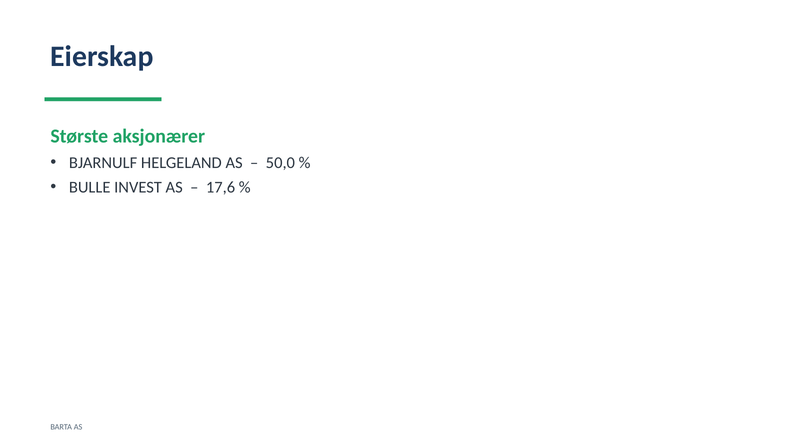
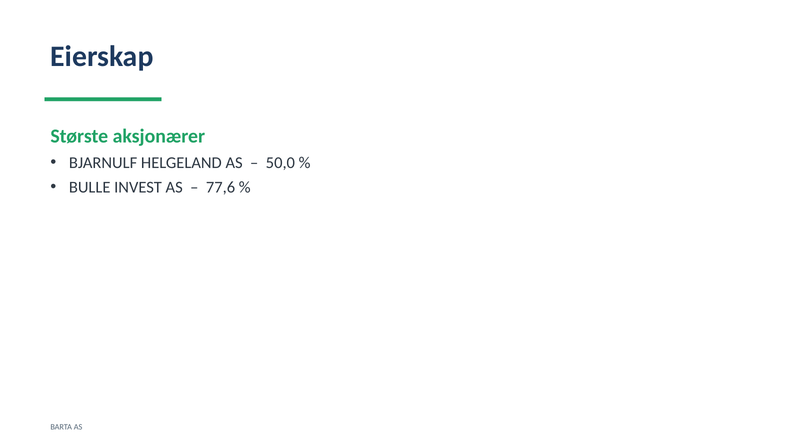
17,6: 17,6 -> 77,6
